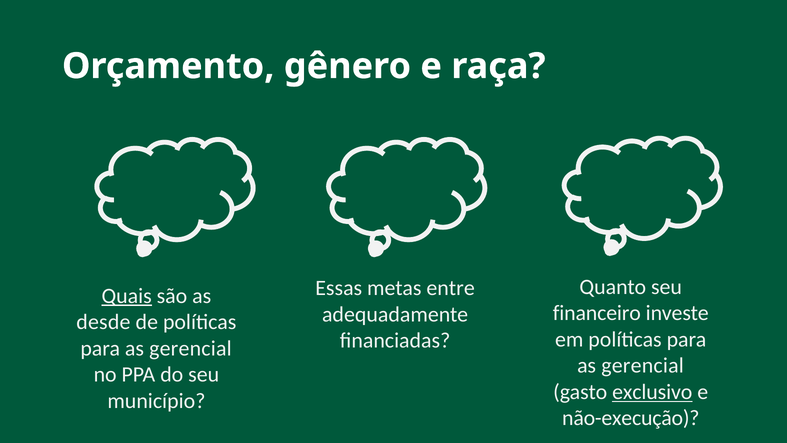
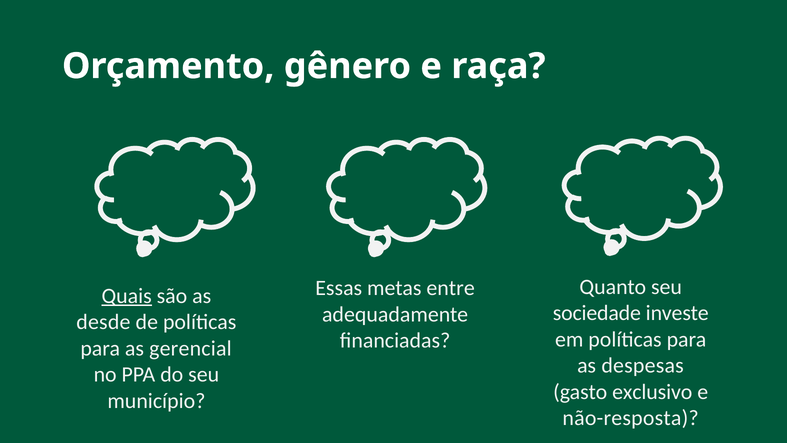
financeiro: financeiro -> sociedade
gerencial at (643, 365): gerencial -> despesas
exclusivo underline: present -> none
não-execução: não-execução -> não-resposta
